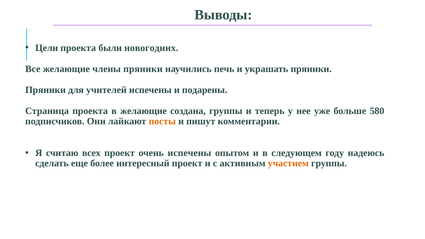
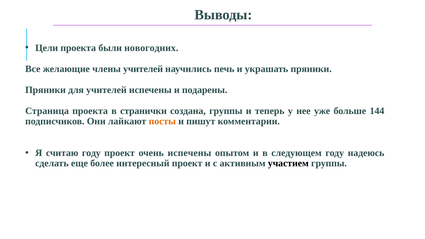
члены пряники: пряники -> учителей
в желающие: желающие -> странички
580: 580 -> 144
считаю всех: всех -> году
участием colour: orange -> black
